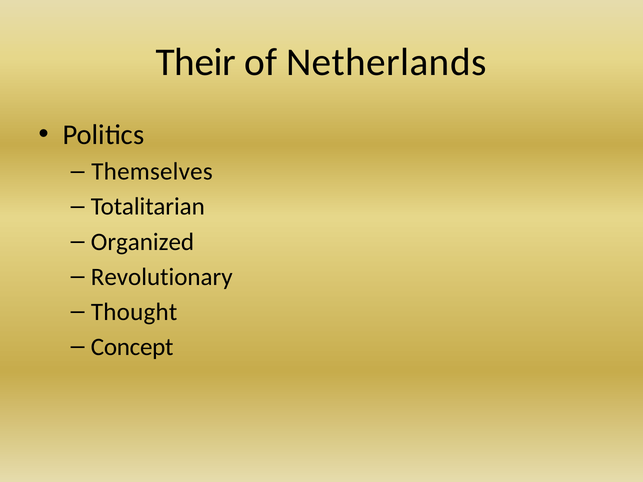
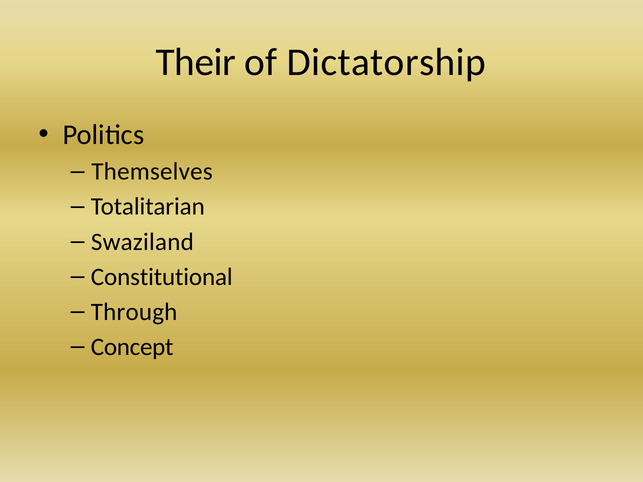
Netherlands: Netherlands -> Dictatorship
Organized: Organized -> Swaziland
Revolutionary: Revolutionary -> Constitutional
Thought: Thought -> Through
